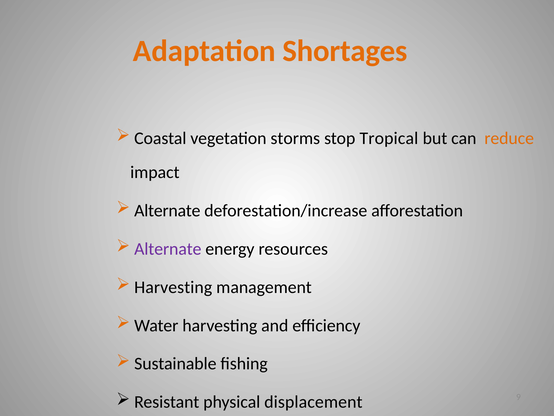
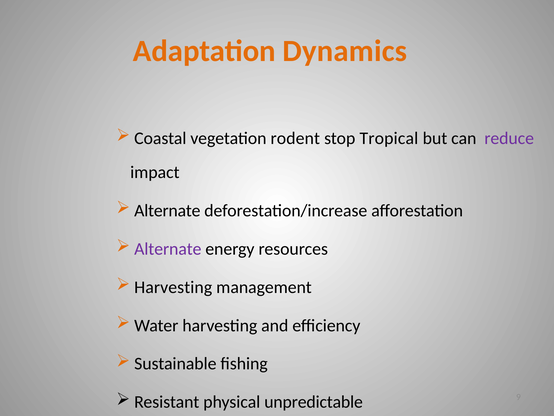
Shortages: Shortages -> Dynamics
storms: storms -> rodent
reduce colour: orange -> purple
displacement: displacement -> unpredictable
